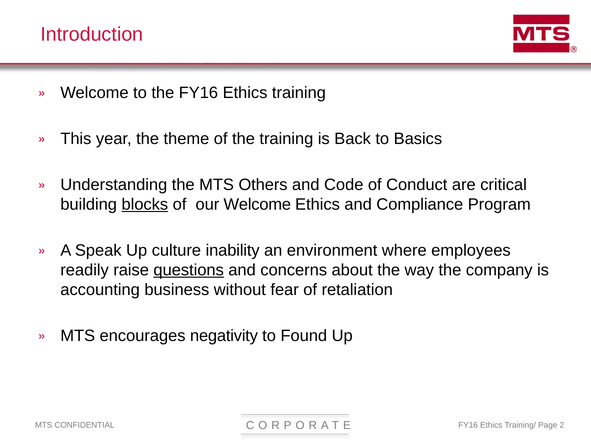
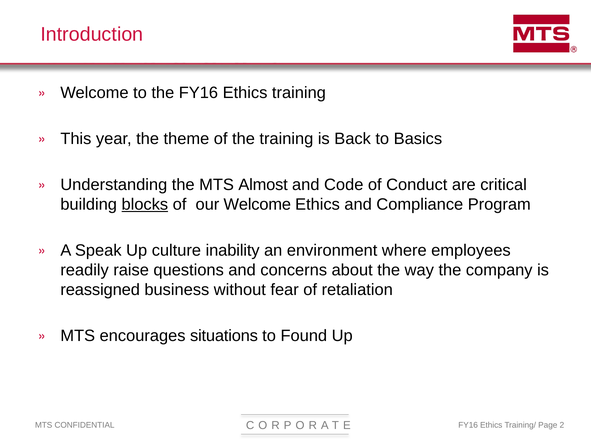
Others: Others -> Almost
questions underline: present -> none
accounting: accounting -> reassigned
negativity: negativity -> situations
